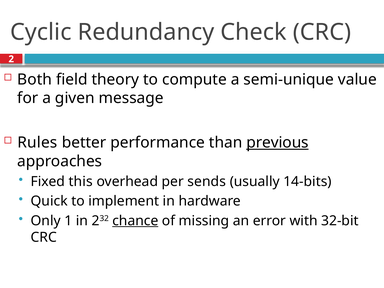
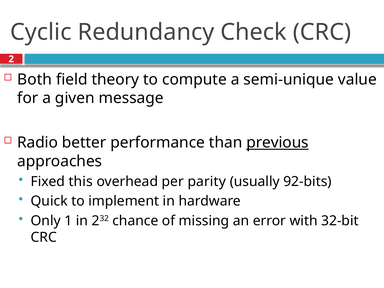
Rules: Rules -> Radio
sends: sends -> parity
14-bits: 14-bits -> 92-bits
chance underline: present -> none
